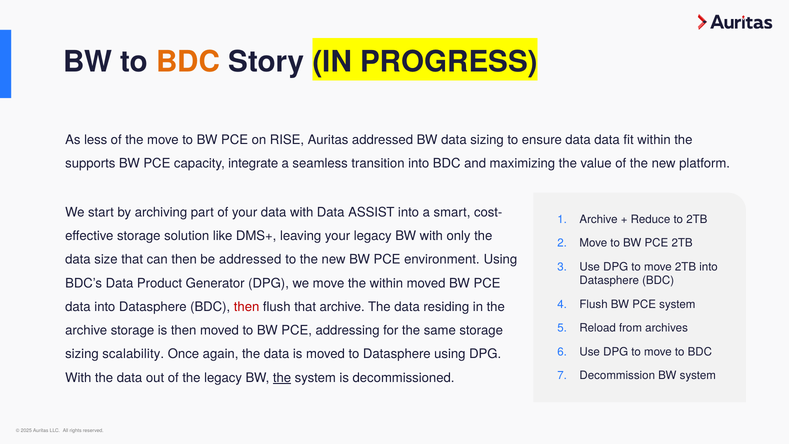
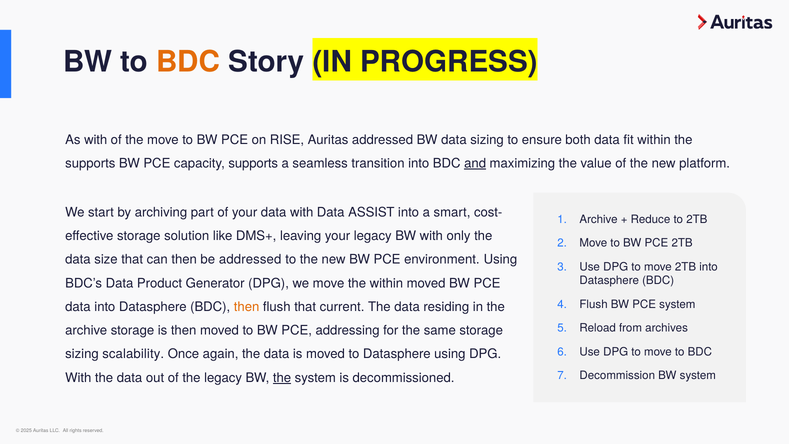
As less: less -> with
ensure data: data -> both
capacity integrate: integrate -> supports
and underline: none -> present
then at (247, 307) colour: red -> orange
that archive: archive -> current
